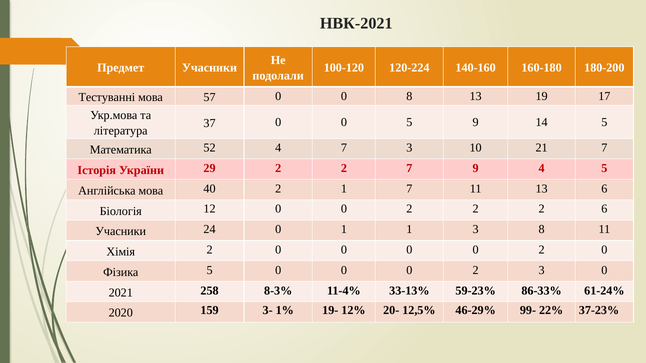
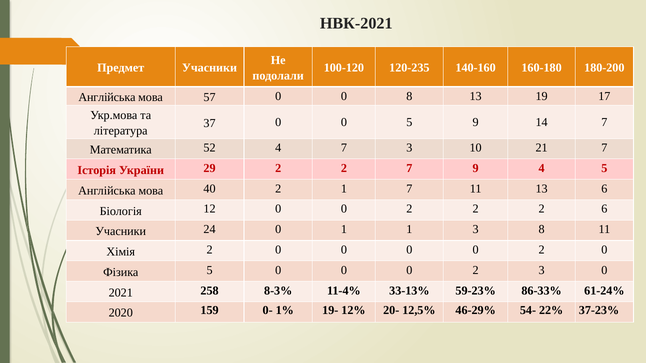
120-224: 120-224 -> 120-235
Тестуванні at (107, 97): Тестуванні -> Англійська
14 5: 5 -> 7
3-: 3- -> 0-
99-: 99- -> 54-
